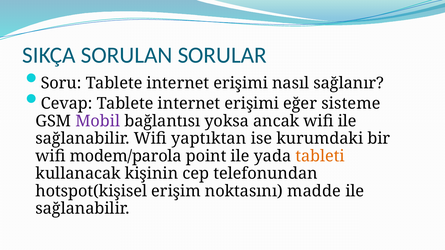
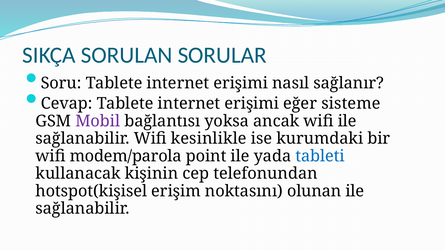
yaptıktan: yaptıktan -> kesinlikle
tableti colour: orange -> blue
madde: madde -> olunan
